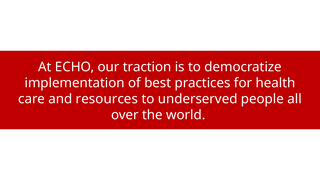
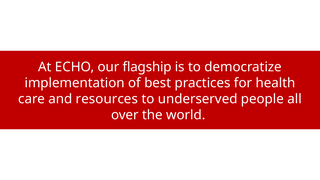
traction: traction -> flagship
